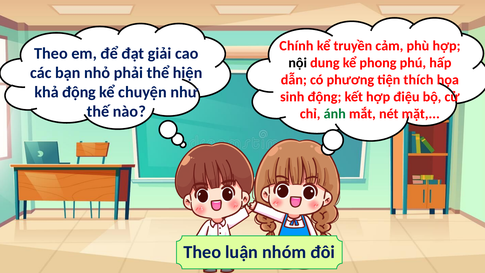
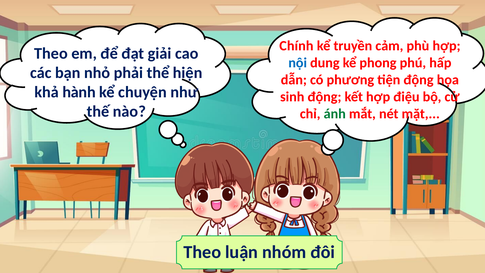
nội colour: black -> blue
tiện thích: thích -> động
khả động: động -> hành
